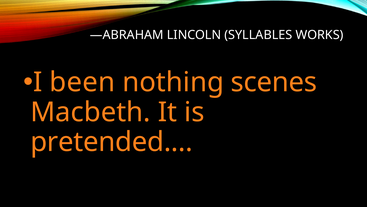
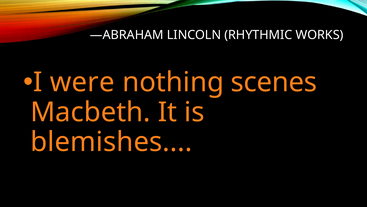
SYLLABLES: SYLLABLES -> RHYTHMIC
been: been -> were
pretended: pretended -> blemishes
